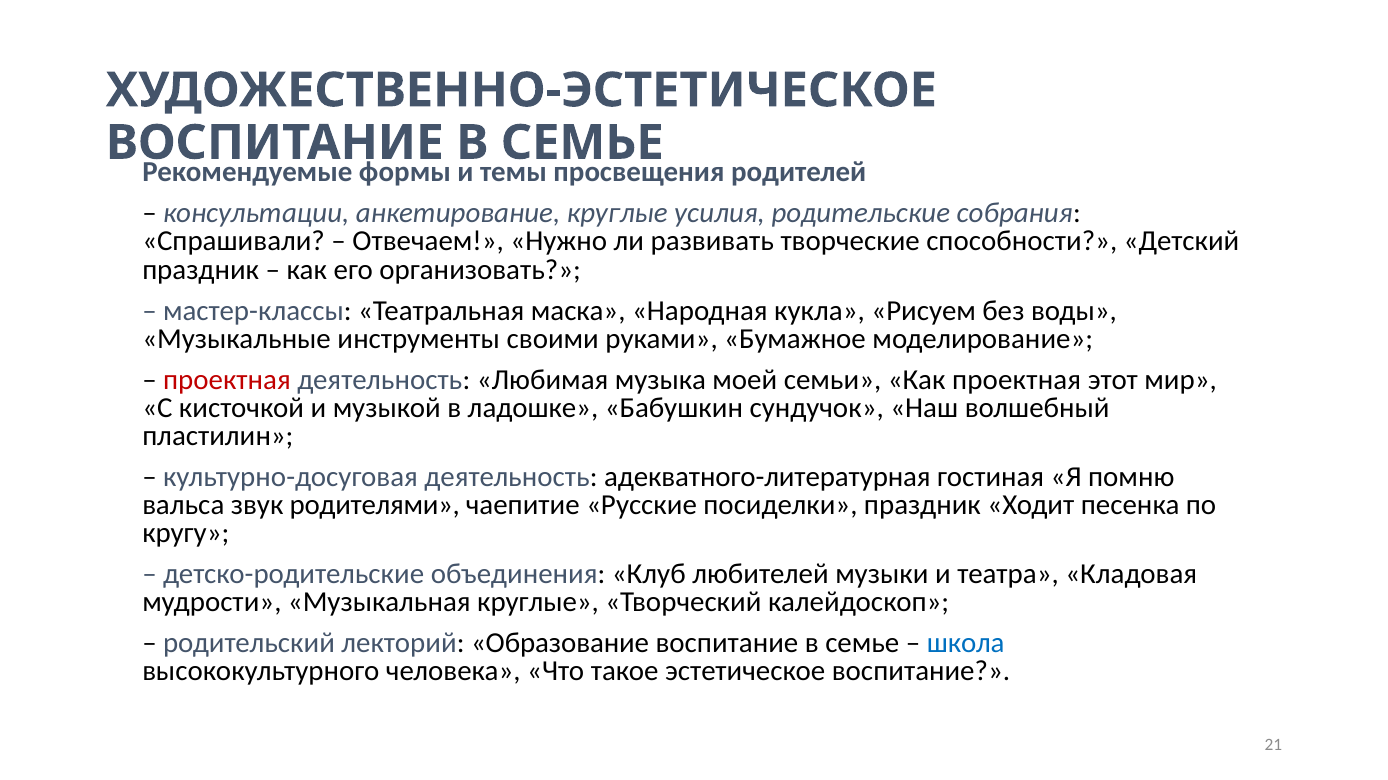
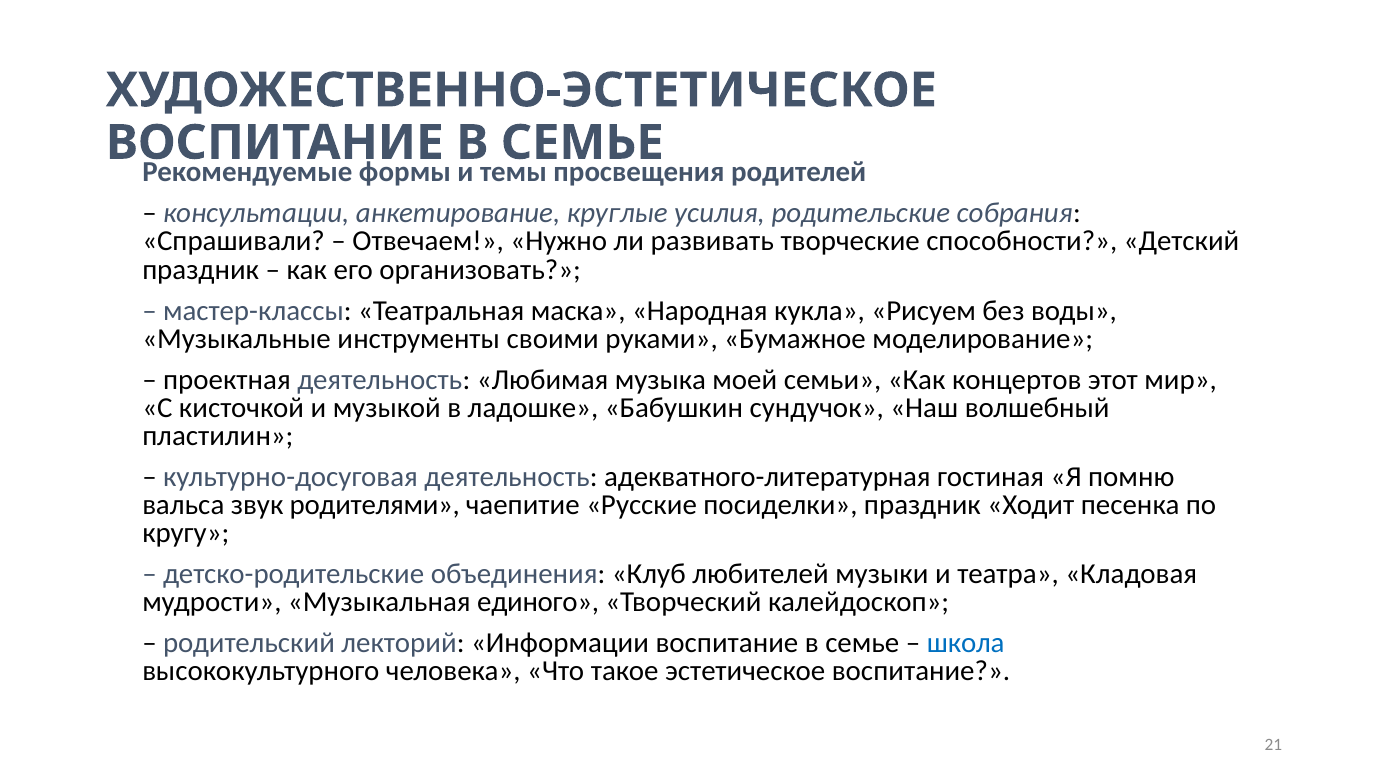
проектная at (227, 380) colour: red -> black
Как проектная: проектная -> концертов
Музыкальная круглые: круглые -> единого
Образование: Образование -> Информации
